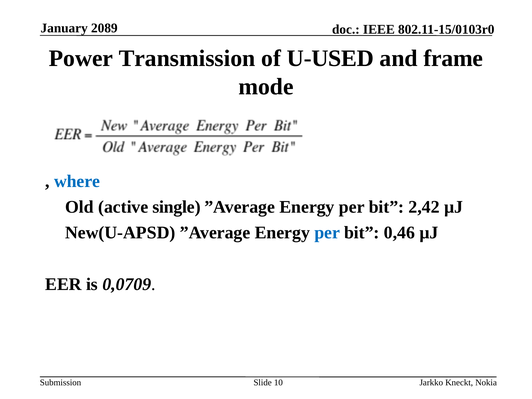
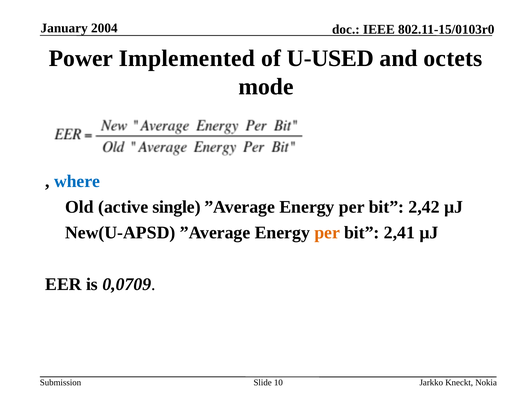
2089: 2089 -> 2004
Transmission: Transmission -> Implemented
frame: frame -> octets
per at (327, 233) colour: blue -> orange
0,46: 0,46 -> 2,41
